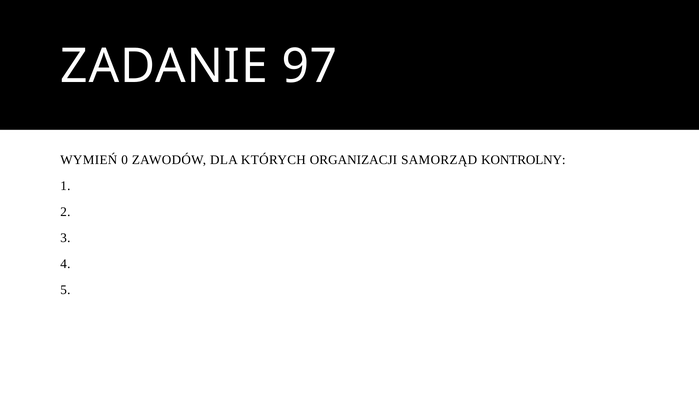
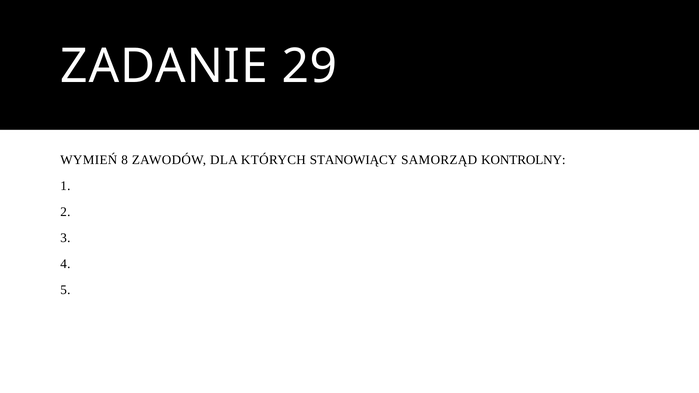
97: 97 -> 29
0: 0 -> 8
ORGANIZACJI: ORGANIZACJI -> STANOWIĄCY
